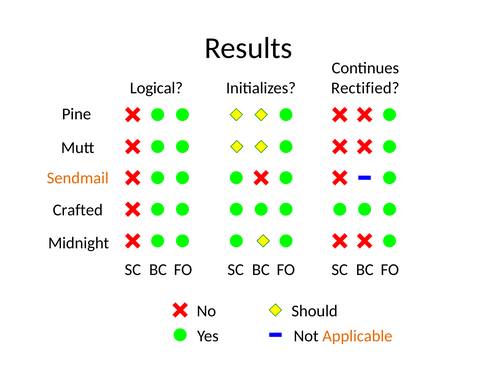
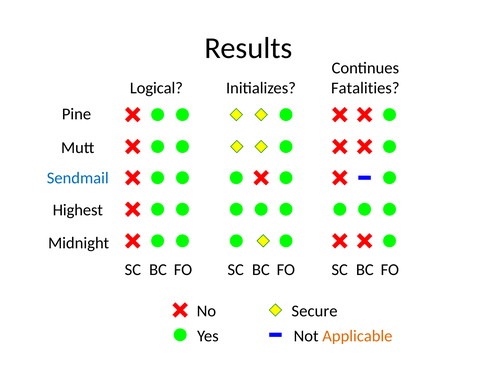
Rectified: Rectified -> Fatalities
Sendmail colour: orange -> blue
Crafted: Crafted -> Highest
Should: Should -> Secure
